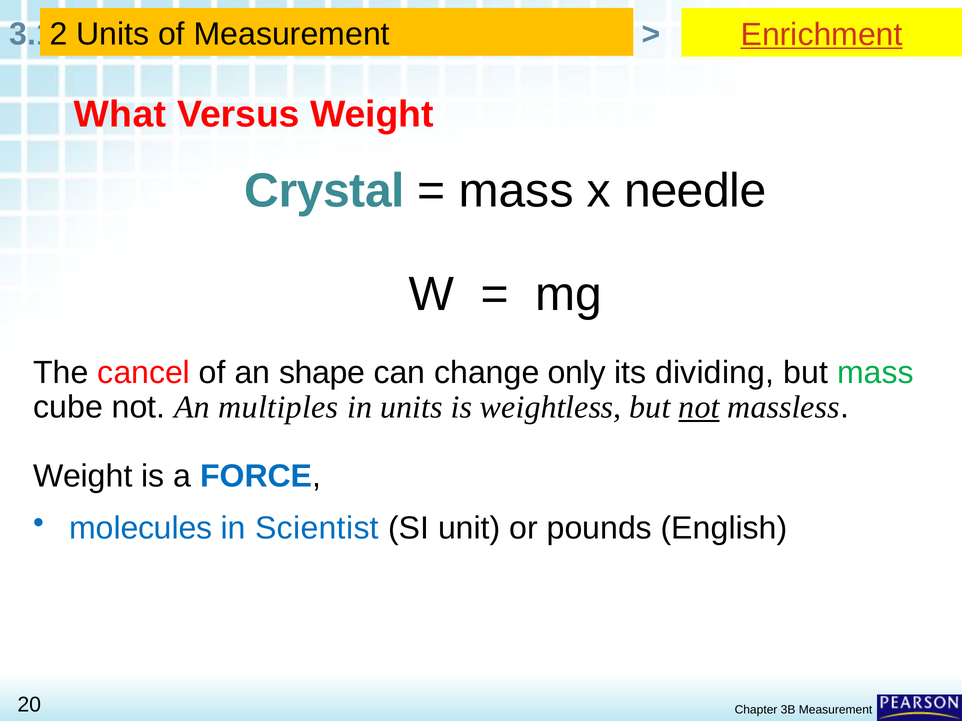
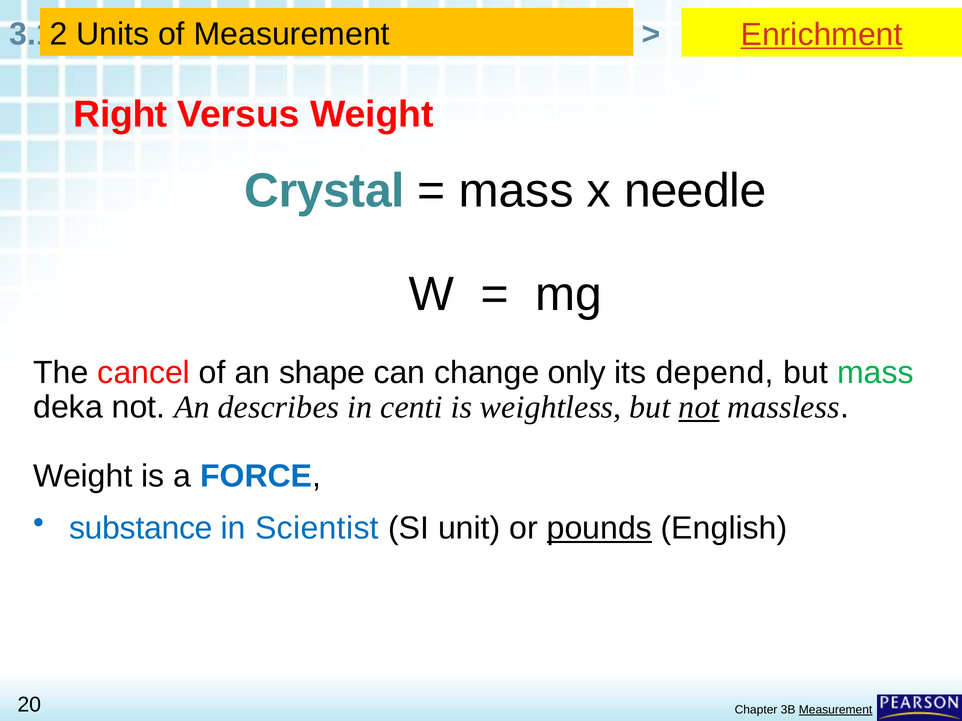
What: What -> Right
dividing: dividing -> depend
cube: cube -> deka
multiples: multiples -> describes
in units: units -> centi
molecules: molecules -> substance
pounds underline: none -> present
Measurement at (836, 710) underline: none -> present
